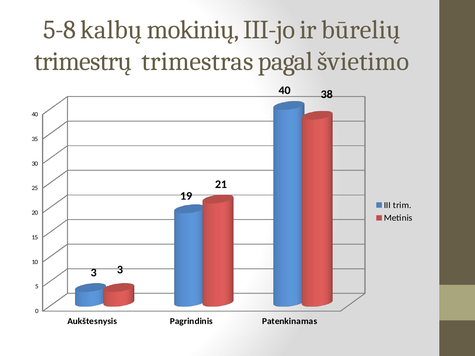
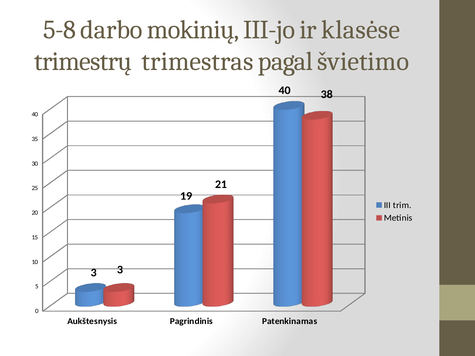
kalbų: kalbų -> darbo
būrelių: būrelių -> klasėse
